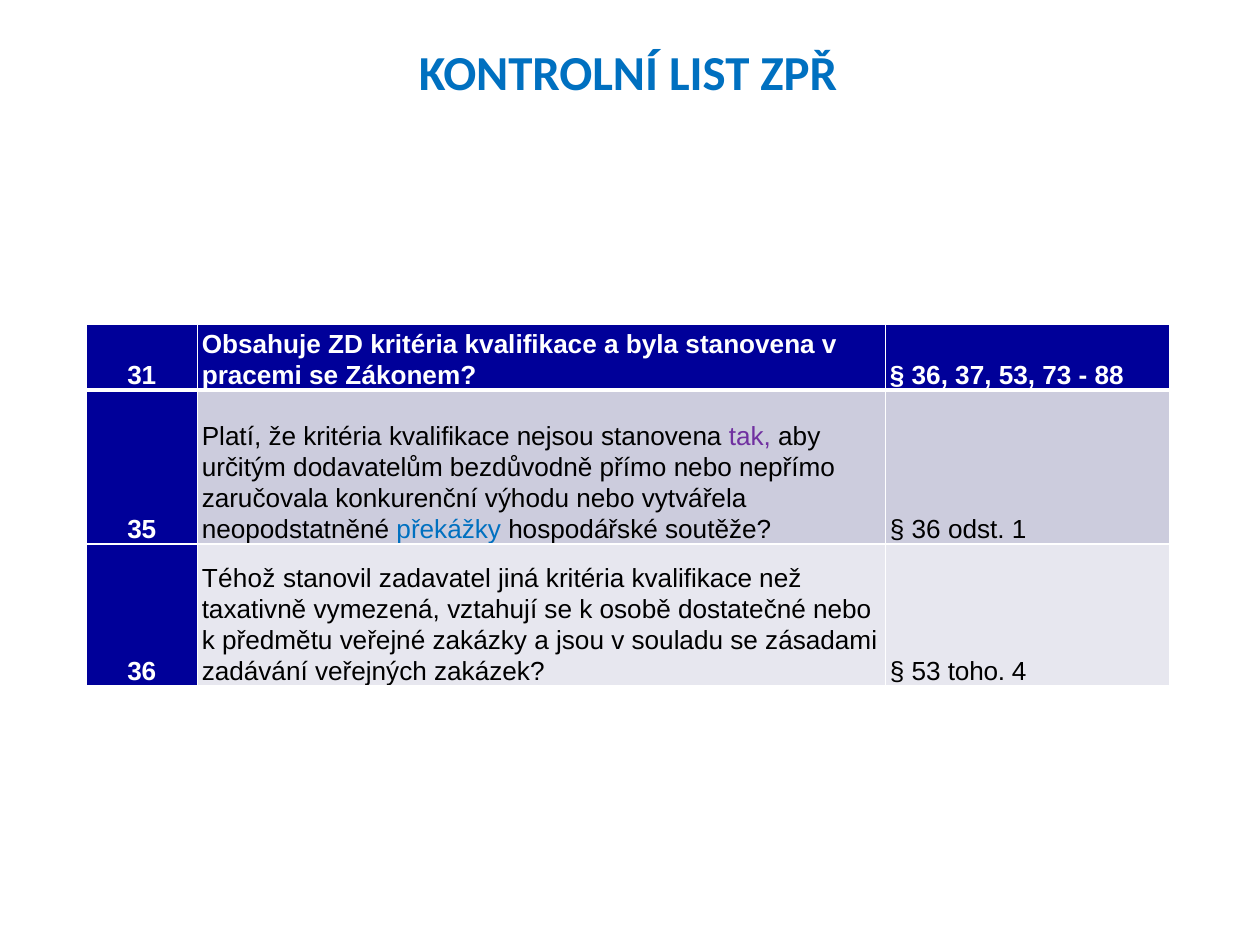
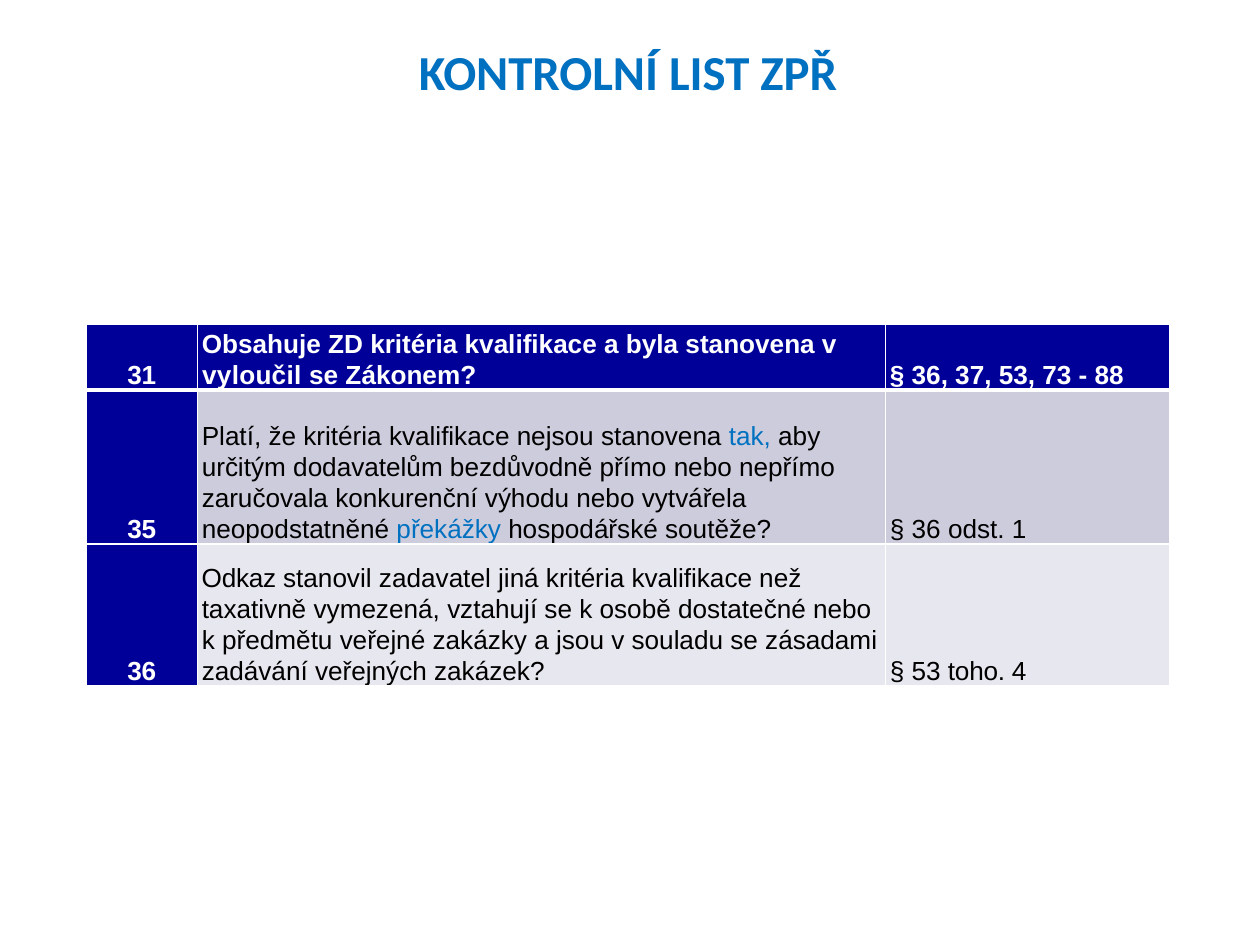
pracemi: pracemi -> vyloučil
tak colour: purple -> blue
Téhož: Téhož -> Odkaz
